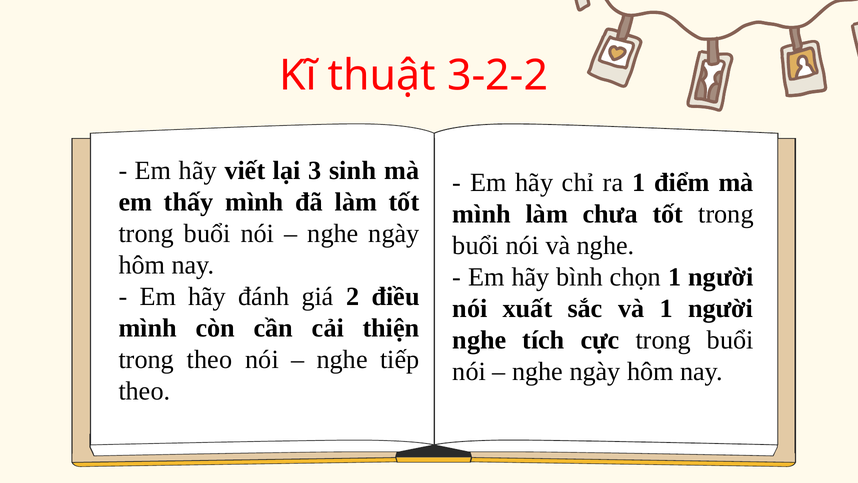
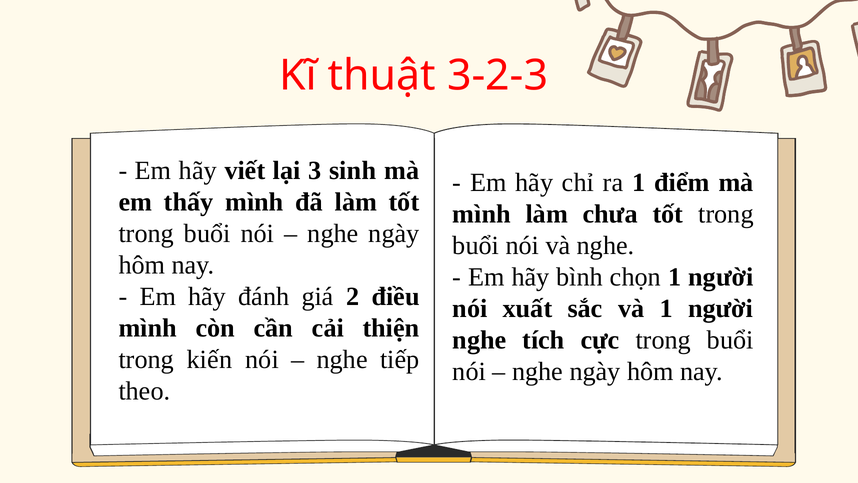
3-2-2: 3-2-2 -> 3-2-3
trong theo: theo -> kiến
